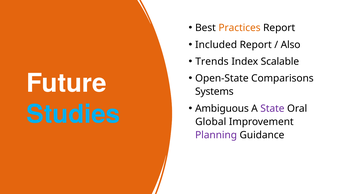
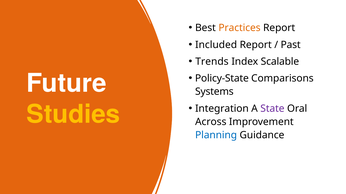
Also: Also -> Past
Open-State: Open-State -> Policy-State
Ambiguous: Ambiguous -> Integration
Studies colour: light blue -> yellow
Global: Global -> Across
Planning colour: purple -> blue
